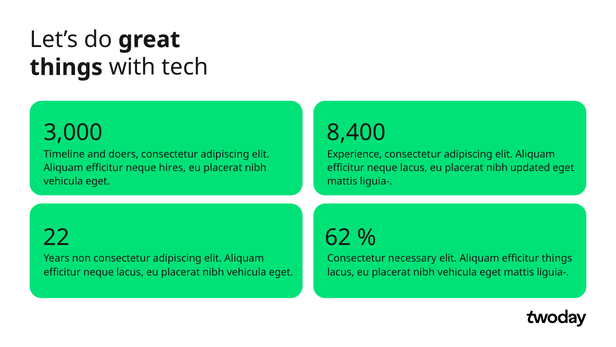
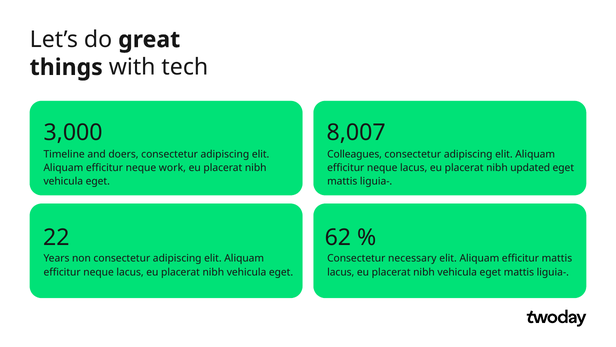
8,400: 8,400 -> 8,007
Experience: Experience -> Colleagues
hires: hires -> work
efficitur things: things -> mattis
